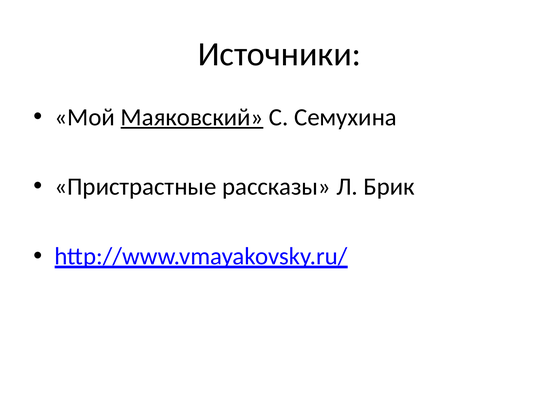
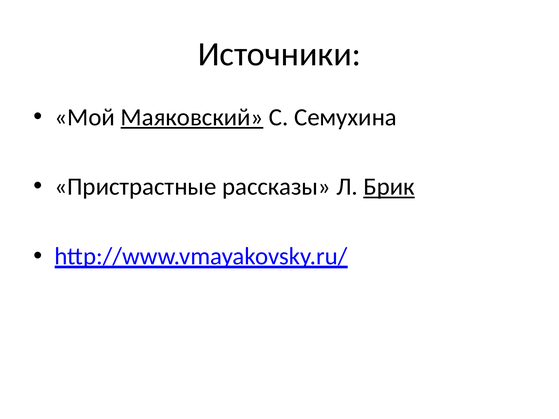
Брик underline: none -> present
